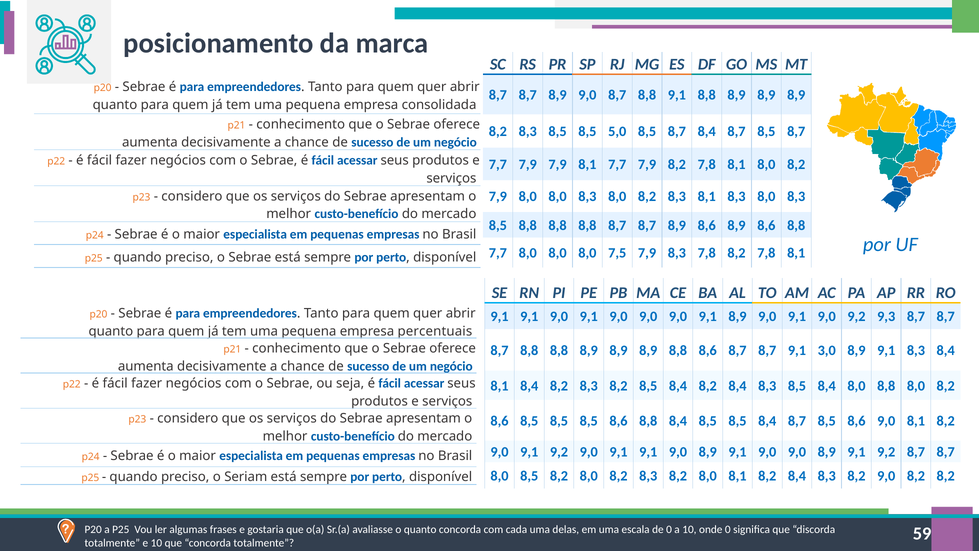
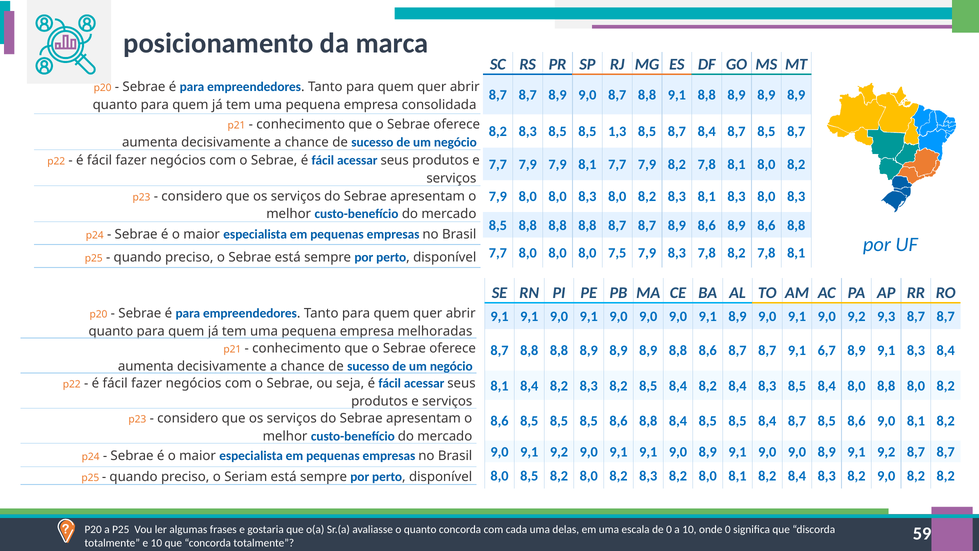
5,0: 5,0 -> 1,3
percentuais: percentuais -> melhoradas
3,0: 3,0 -> 6,7
